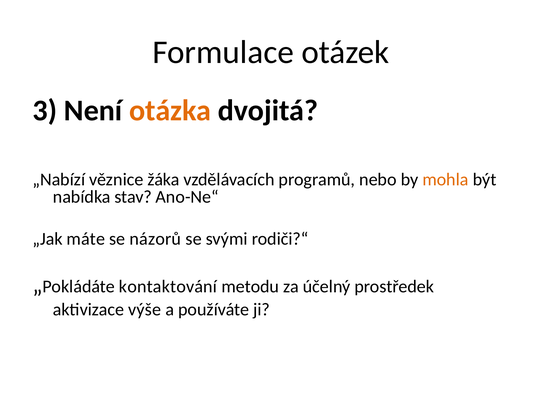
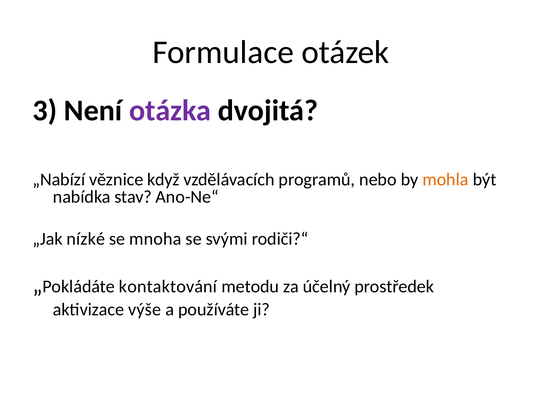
otázka colour: orange -> purple
žáka: žáka -> když
máte: máte -> nízké
názorů: názorů -> mnoha
